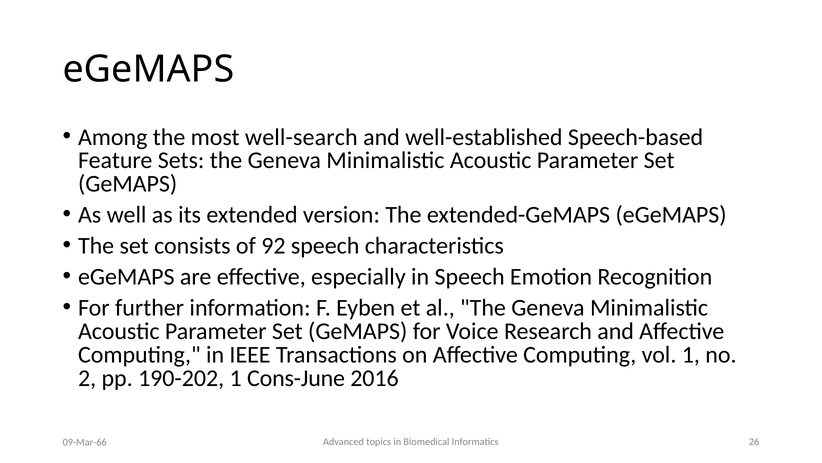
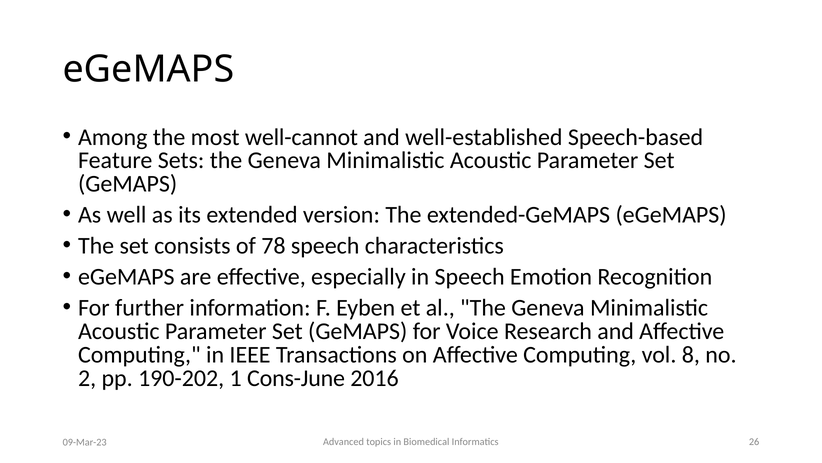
well-search: well-search -> well-cannot
92: 92 -> 78
vol 1: 1 -> 8
09-Mar-66: 09-Mar-66 -> 09-Mar-23
